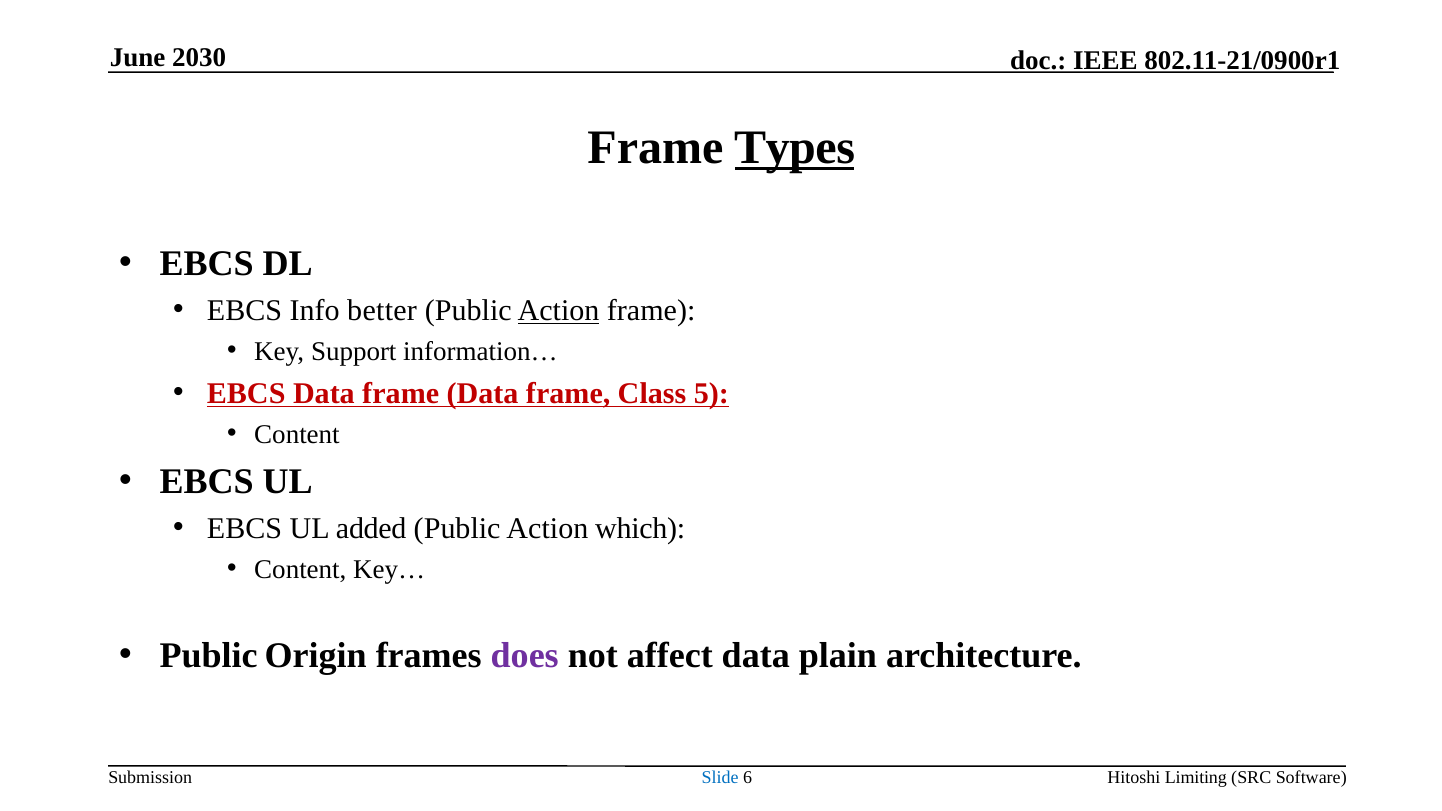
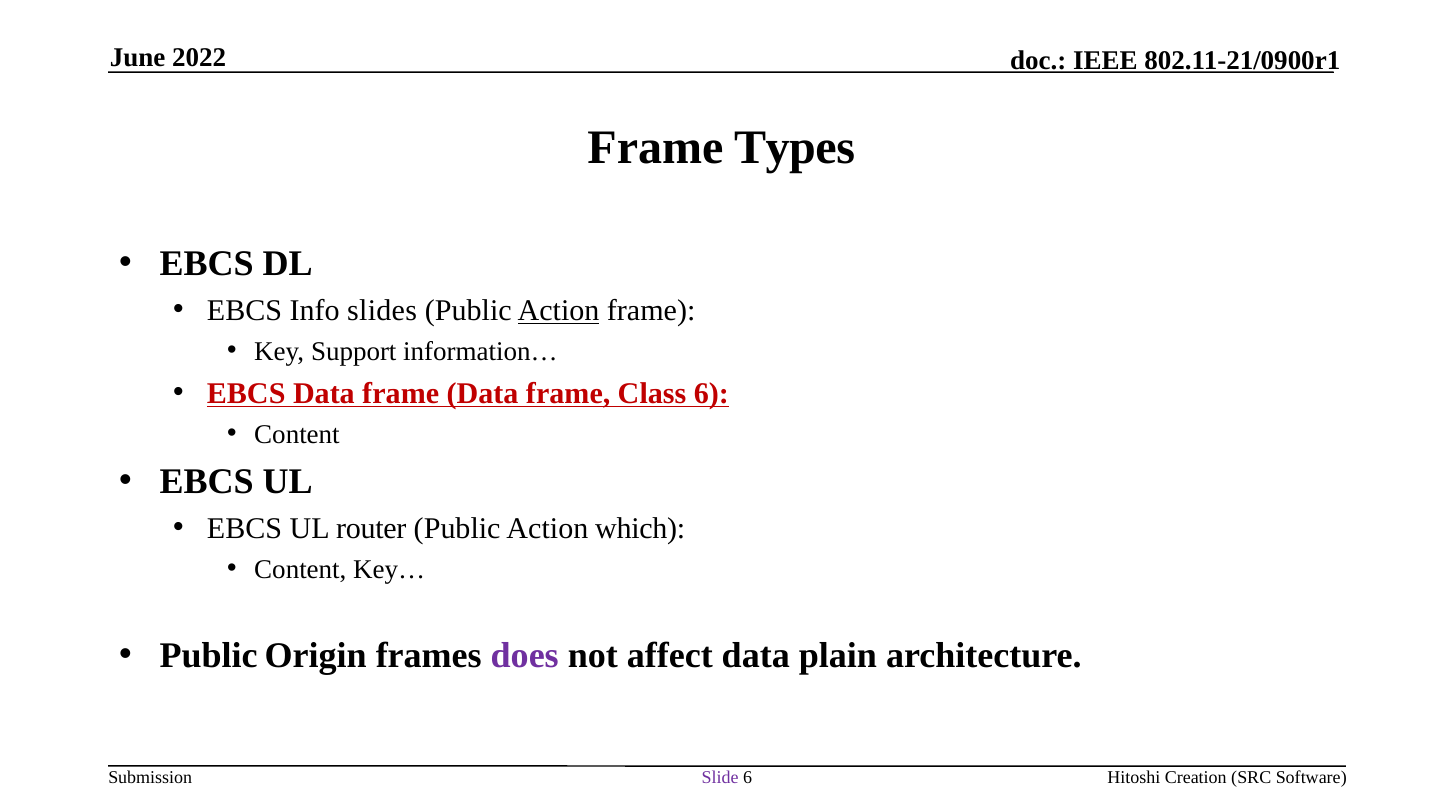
2030: 2030 -> 2022
Types underline: present -> none
better: better -> slides
Class 5: 5 -> 6
added: added -> router
Slide colour: blue -> purple
Limiting: Limiting -> Creation
